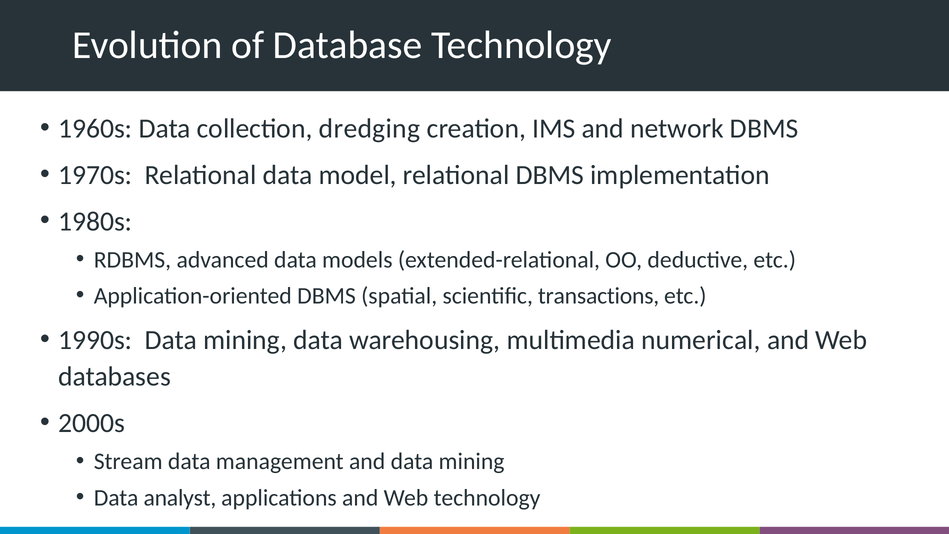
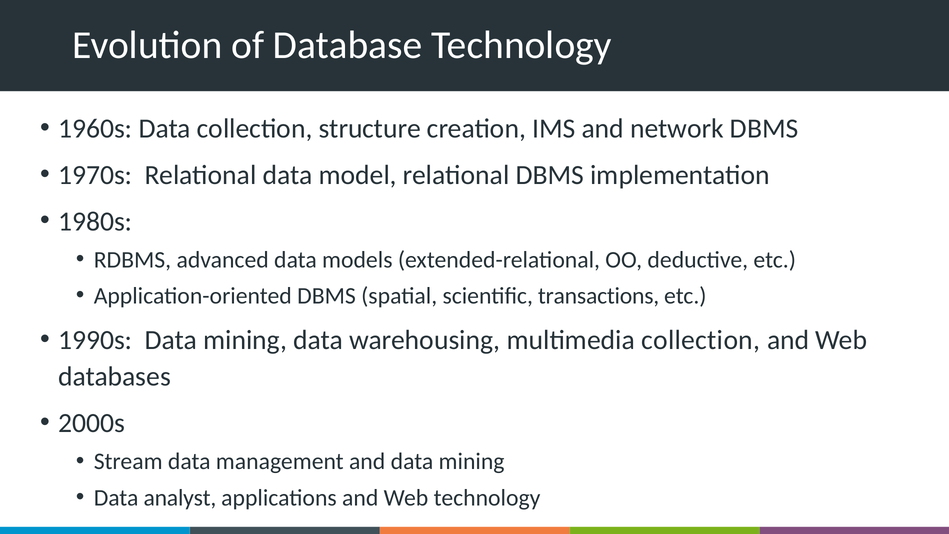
dredging: dredging -> structure
multimedia numerical: numerical -> collection
